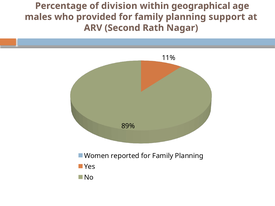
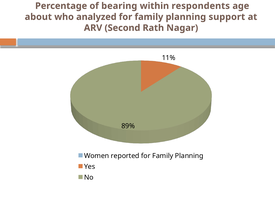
division: division -> bearing
geographical: geographical -> respondents
males: males -> about
provided: provided -> analyzed
